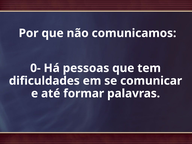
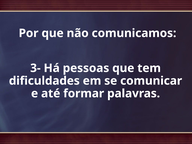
0-: 0- -> 3-
